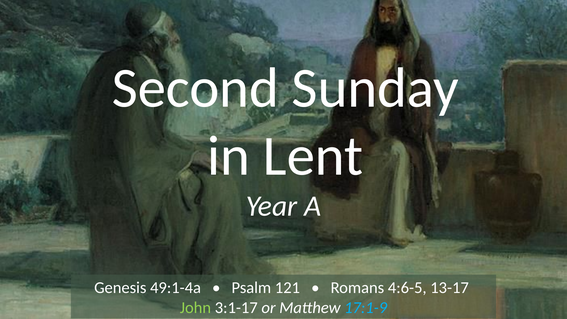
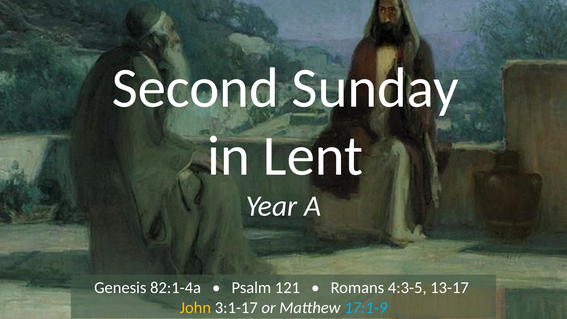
49:1-4a: 49:1-4a -> 82:1-4a
4:6-5: 4:6-5 -> 4:3-5
John colour: light green -> yellow
